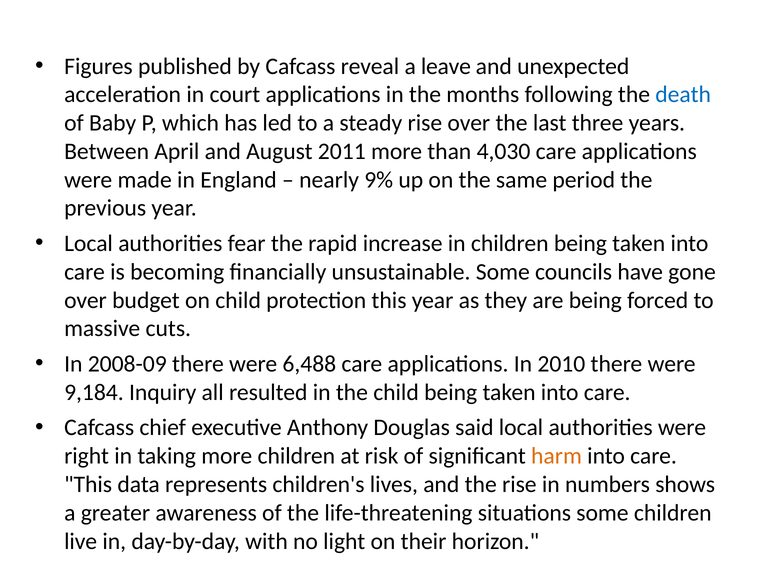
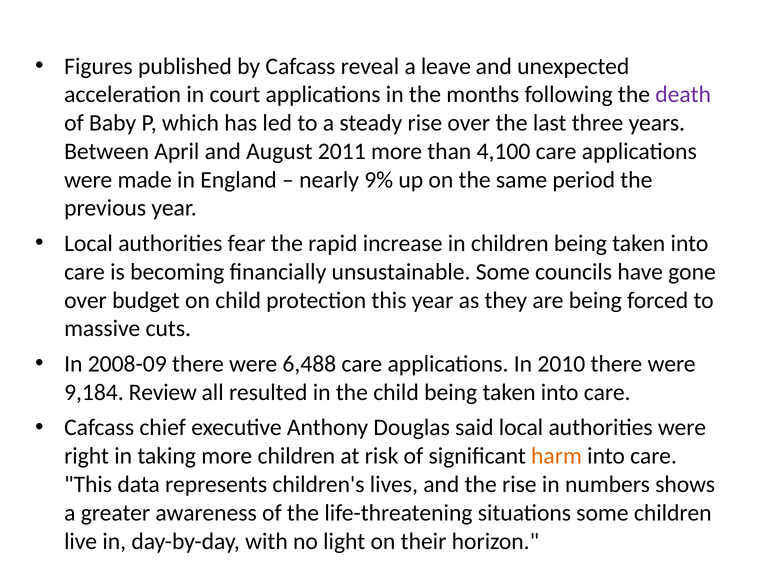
death colour: blue -> purple
4,030: 4,030 -> 4,100
Inquiry: Inquiry -> Review
